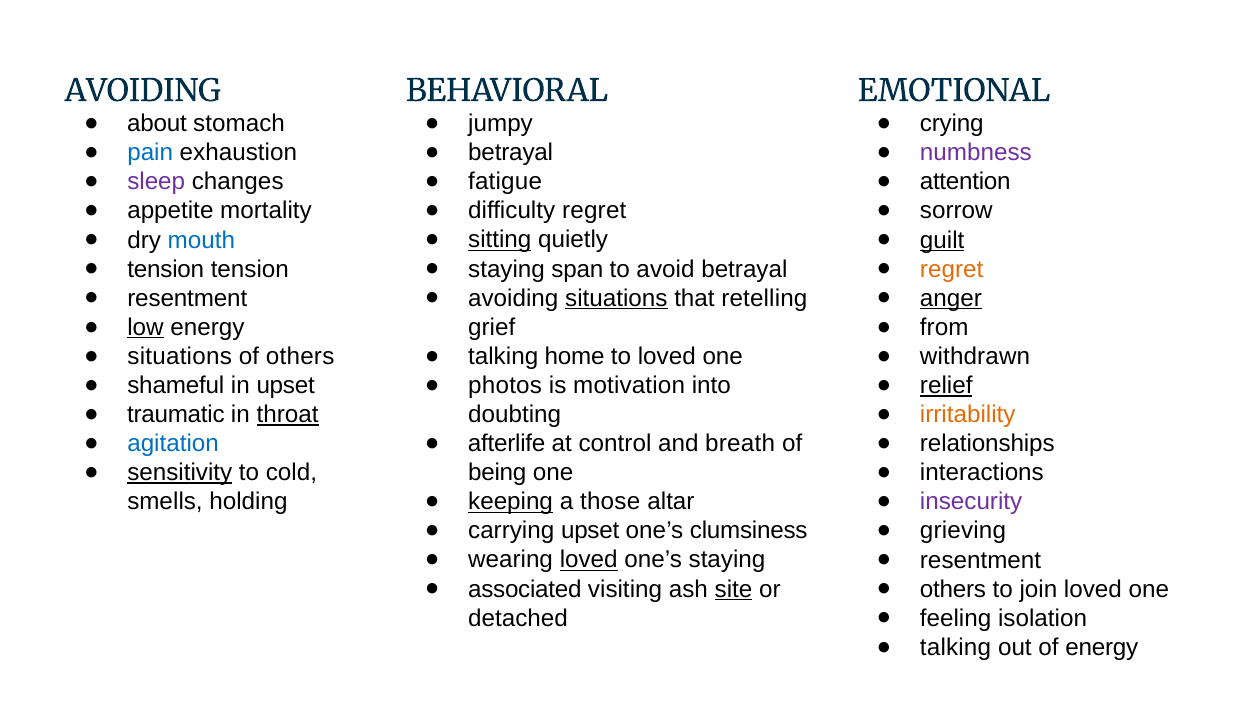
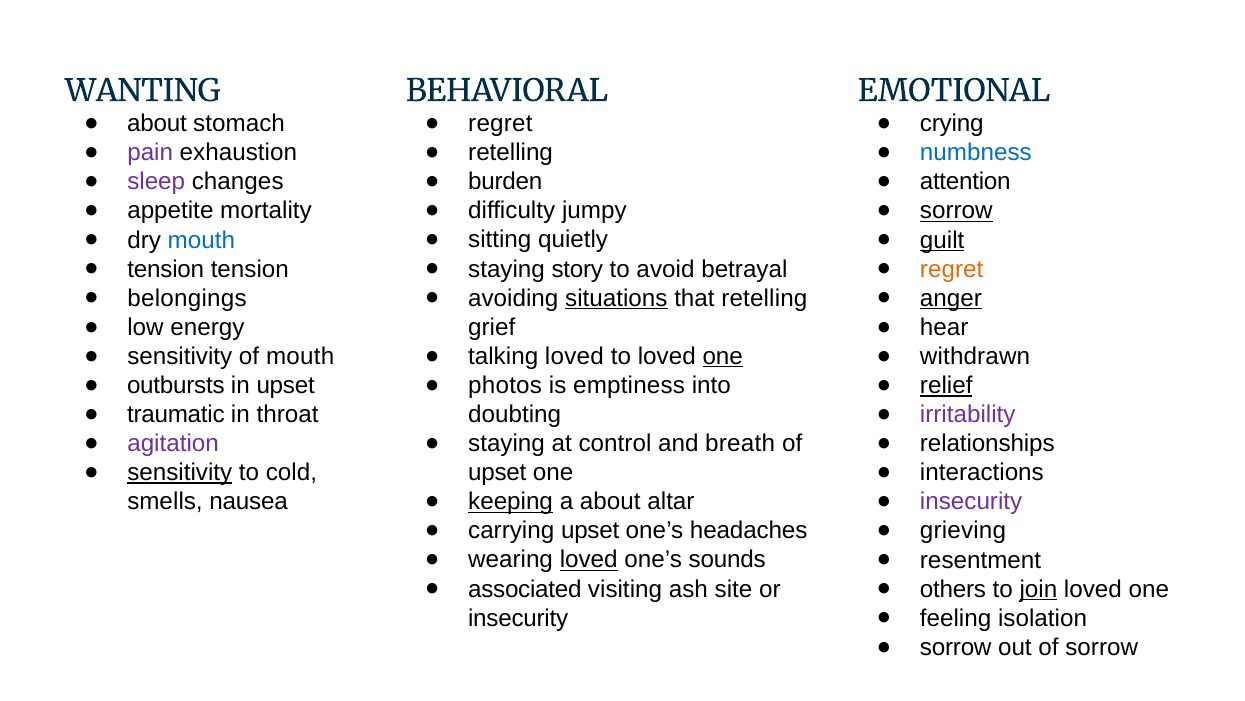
AVOIDING at (143, 91): AVOIDING -> WANTING
jumpy at (501, 123): jumpy -> regret
betrayal at (511, 153): betrayal -> retelling
pain colour: blue -> purple
numbness colour: purple -> blue
fatigue: fatigue -> burden
difficulty regret: regret -> jumpy
sorrow at (956, 211) underline: none -> present
sitting underline: present -> none
span: span -> story
resentment at (187, 298): resentment -> belongings
low underline: present -> none
from: from -> hear
situations at (180, 356): situations -> sensitivity
of others: others -> mouth
talking home: home -> loved
one at (723, 356) underline: none -> present
motivation: motivation -> emptiness
shameful: shameful -> outbursts
throat underline: present -> none
irritability colour: orange -> purple
afterlife at (507, 443): afterlife -> staying
agitation colour: blue -> purple
being at (497, 472): being -> upset
a those: those -> about
holding: holding -> nausea
clumsiness: clumsiness -> headaches
one’s staying: staying -> sounds
site underline: present -> none
join underline: none -> present
detached at (518, 618): detached -> insecurity
talking at (956, 647): talking -> sorrow
of energy: energy -> sorrow
